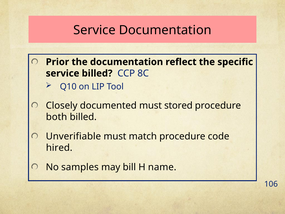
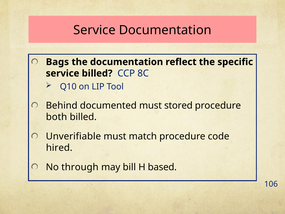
Prior: Prior -> Bags
Closely: Closely -> Behind
samples: samples -> through
name: name -> based
